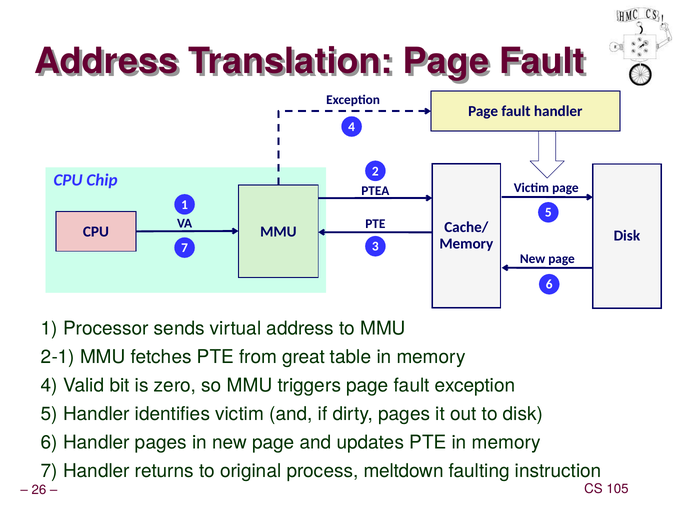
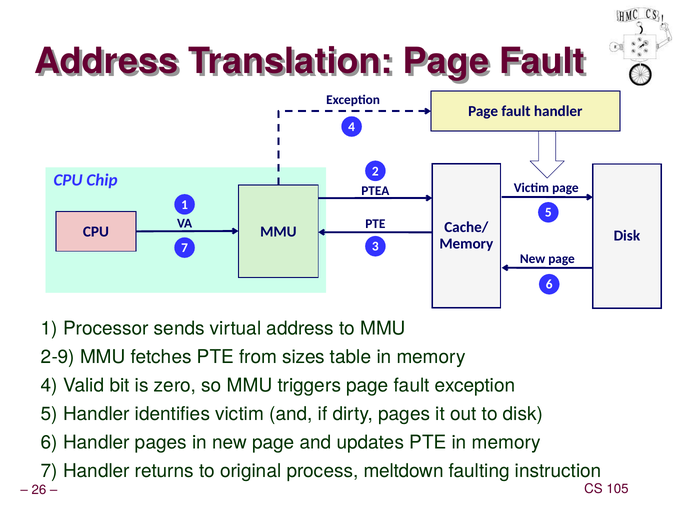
2-1: 2-1 -> 2-9
great: great -> sizes
